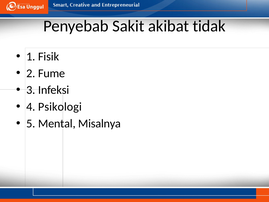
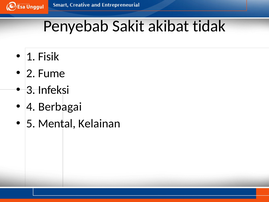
Psikologi: Psikologi -> Berbagai
Misalnya: Misalnya -> Kelainan
